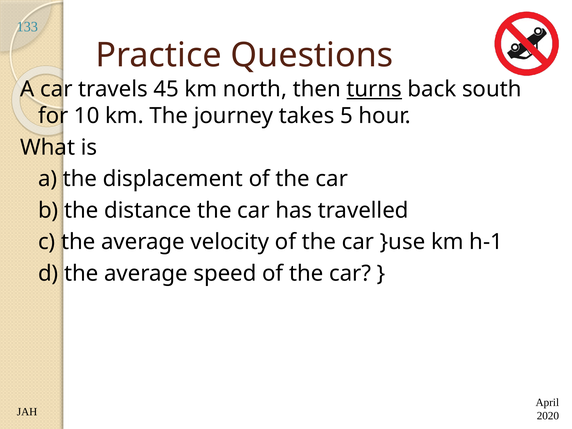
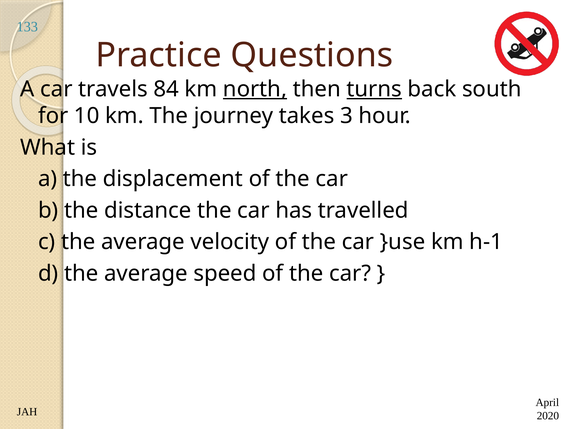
45: 45 -> 84
north underline: none -> present
5: 5 -> 3
